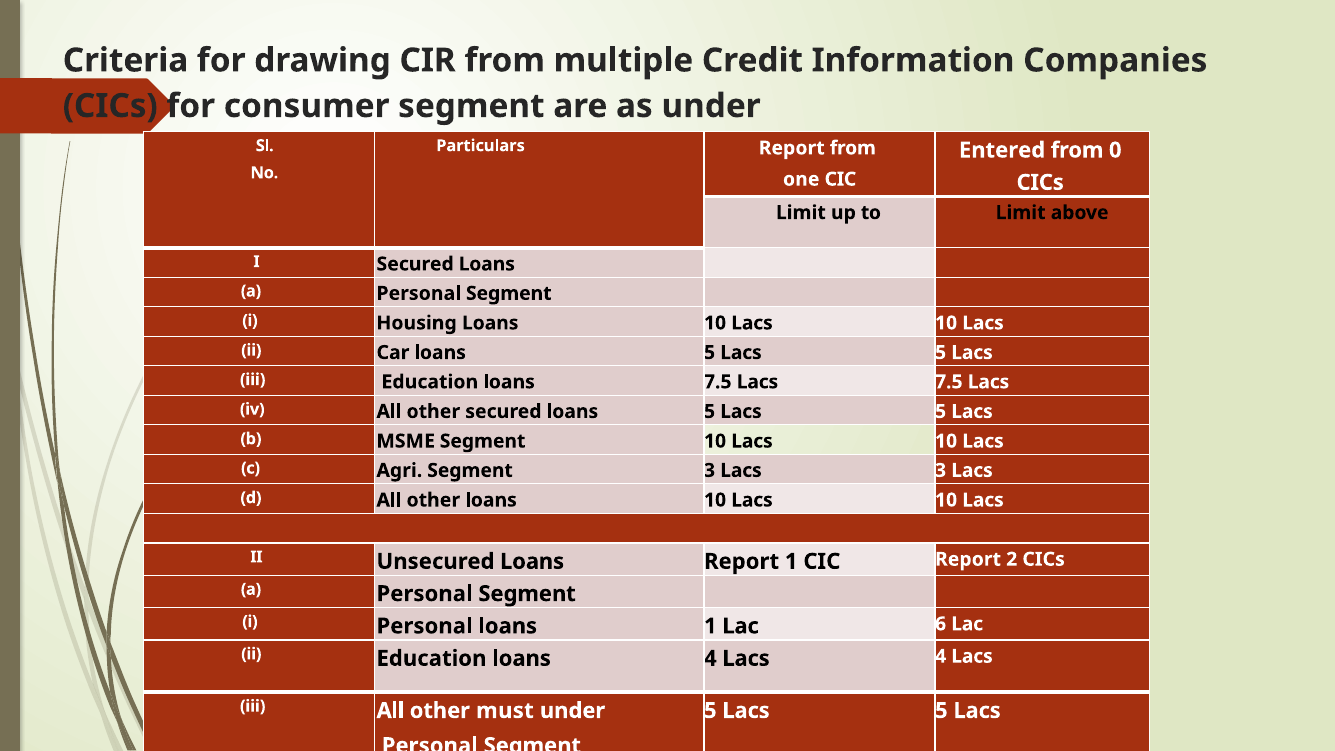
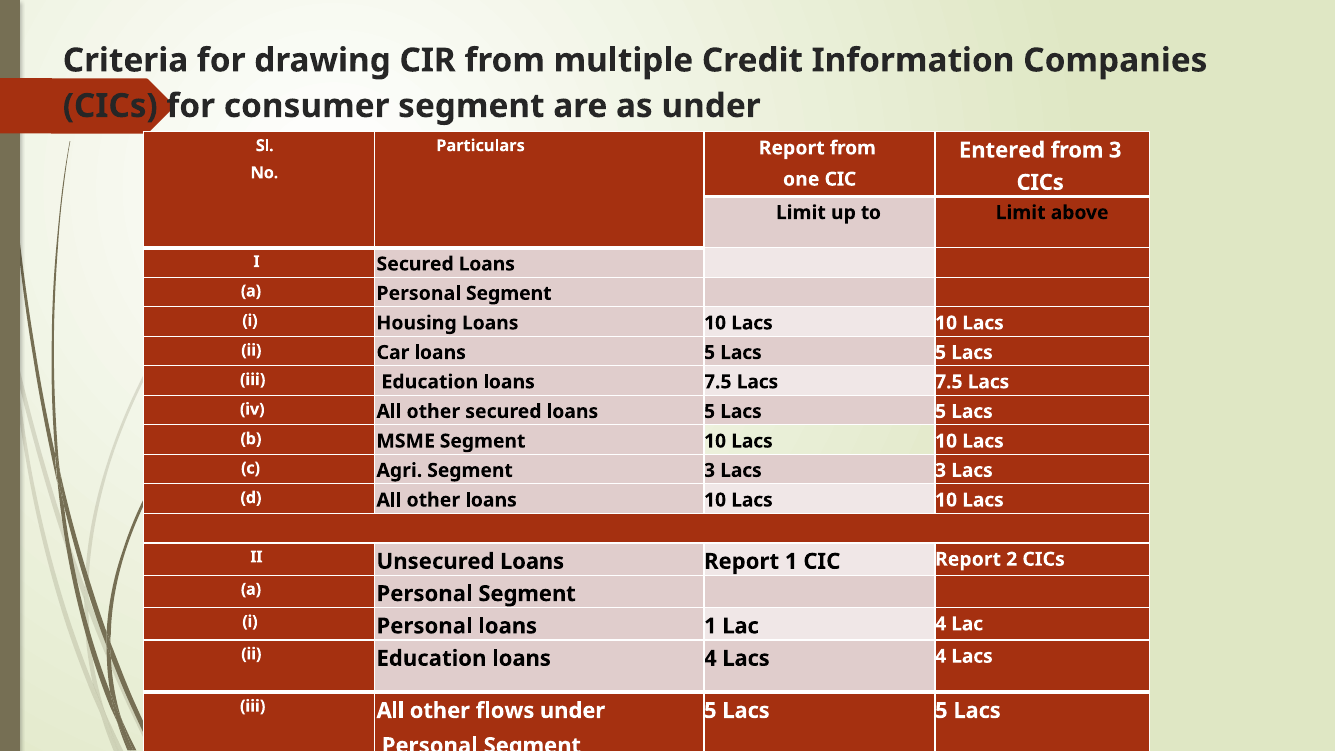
from 0: 0 -> 3
6 at (941, 624): 6 -> 4
must: must -> flows
